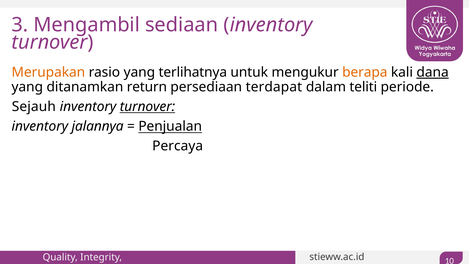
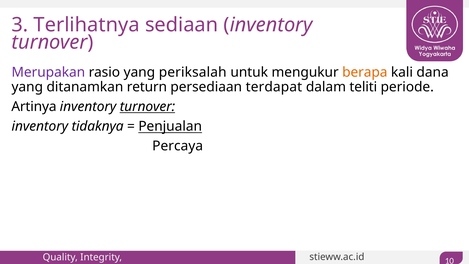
Mengambil: Mengambil -> Terlihatnya
Merupakan colour: orange -> purple
terlihatnya: terlihatnya -> periksalah
dana underline: present -> none
Sejauh: Sejauh -> Artinya
jalannya: jalannya -> tidaknya
